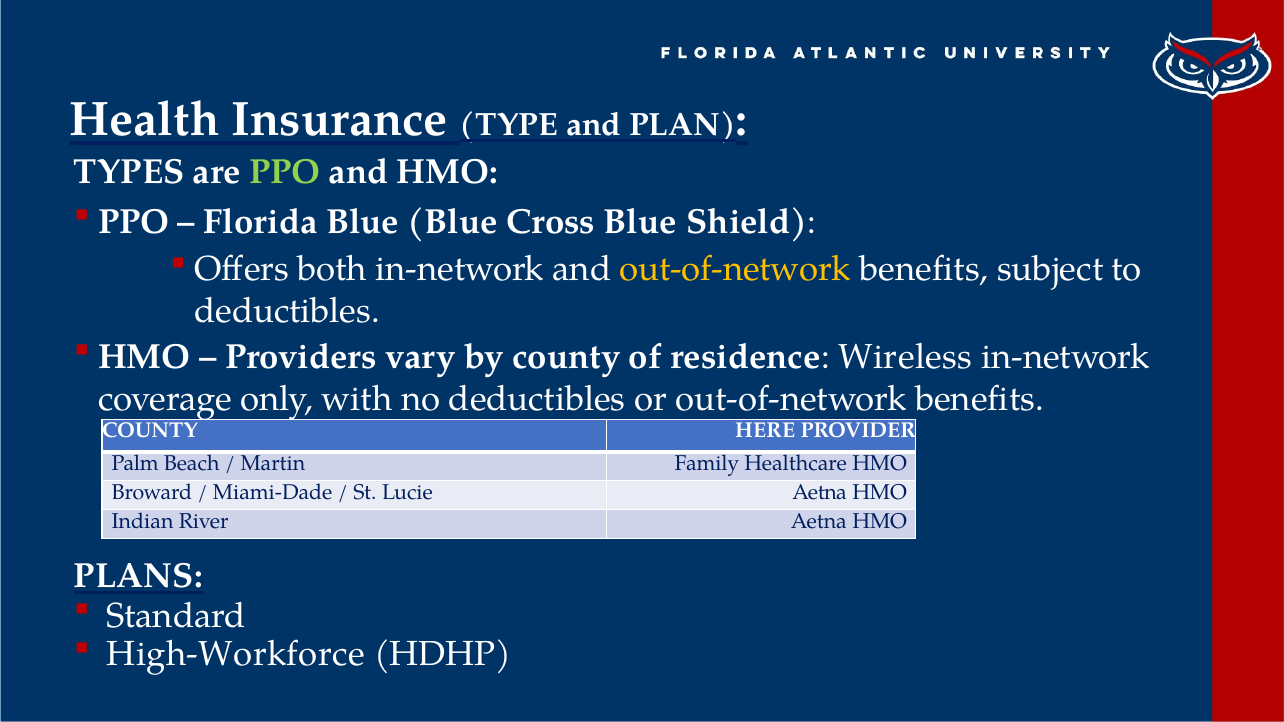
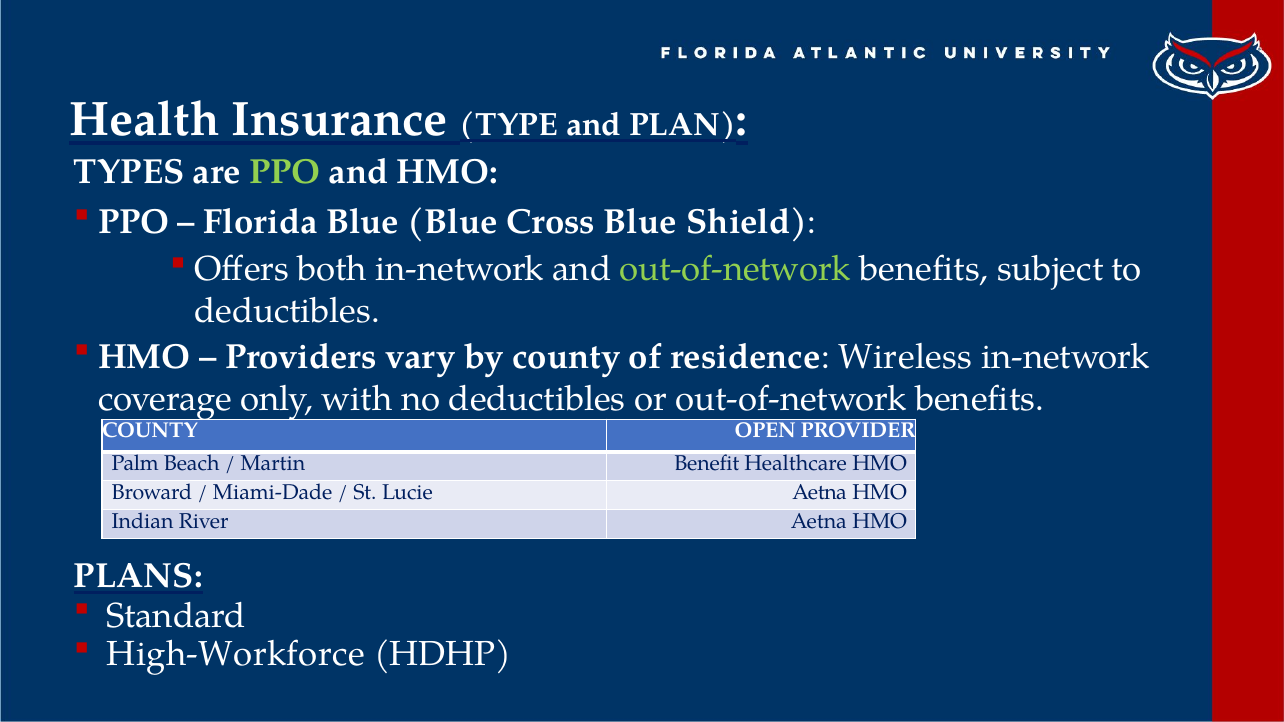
out-of-network at (735, 270) colour: yellow -> light green
HERE: HERE -> OPEN
Martin Family: Family -> Benefit
